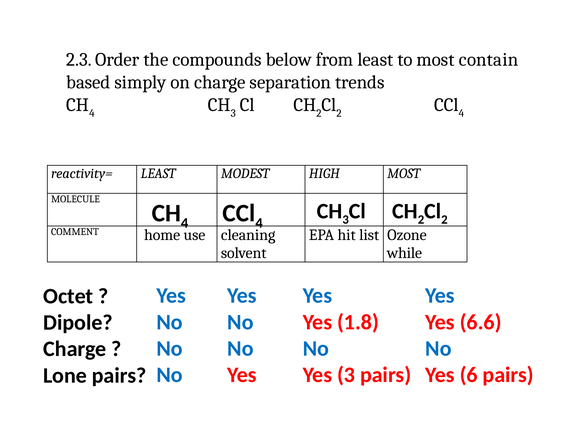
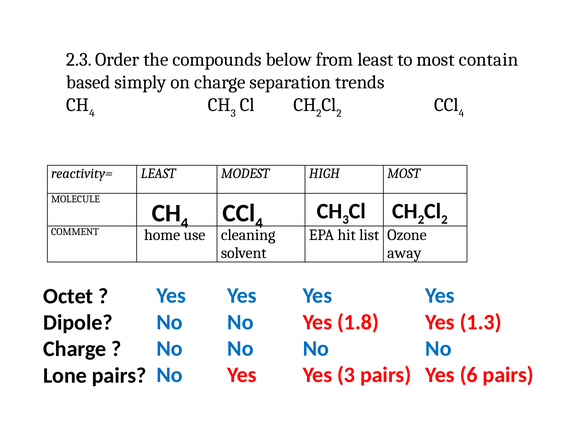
while: while -> away
6.6: 6.6 -> 1.3
